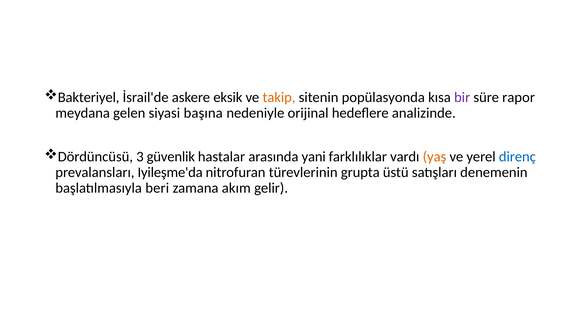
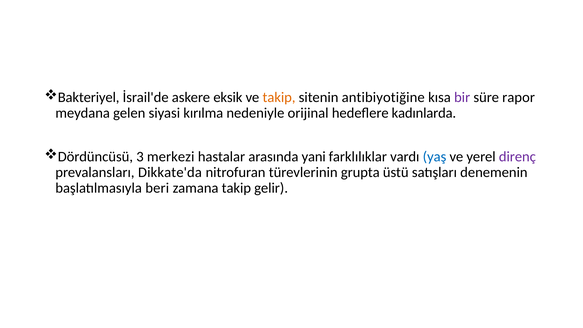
popülasyonda: popülasyonda -> antibiyotiğine
başına: başına -> kırılma
analizinde: analizinde -> kadınlarda
güvenlik: güvenlik -> merkezi
yaş colour: orange -> blue
direnç colour: blue -> purple
Iyileşme'da: Iyileşme'da -> Dikkate'da
zamana akım: akım -> takip
